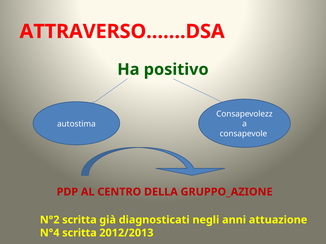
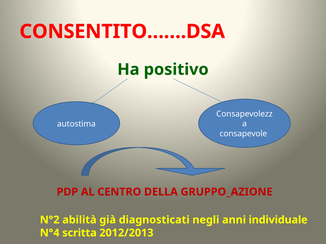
ATTRAVERSO…….DSA: ATTRAVERSO…….DSA -> CONSENTITO…….DSA
N°2 scritta: scritta -> abilità
attuazione: attuazione -> individuale
